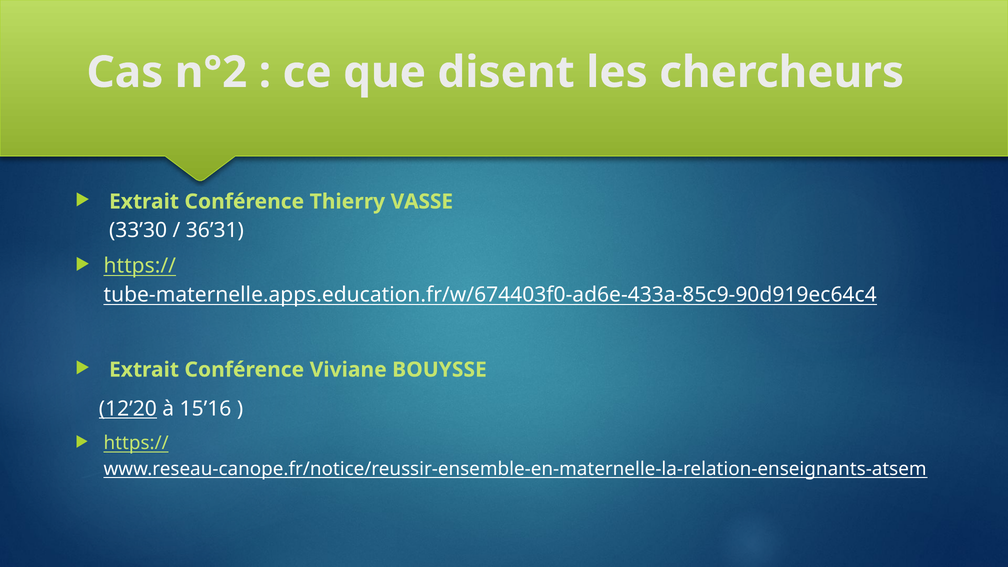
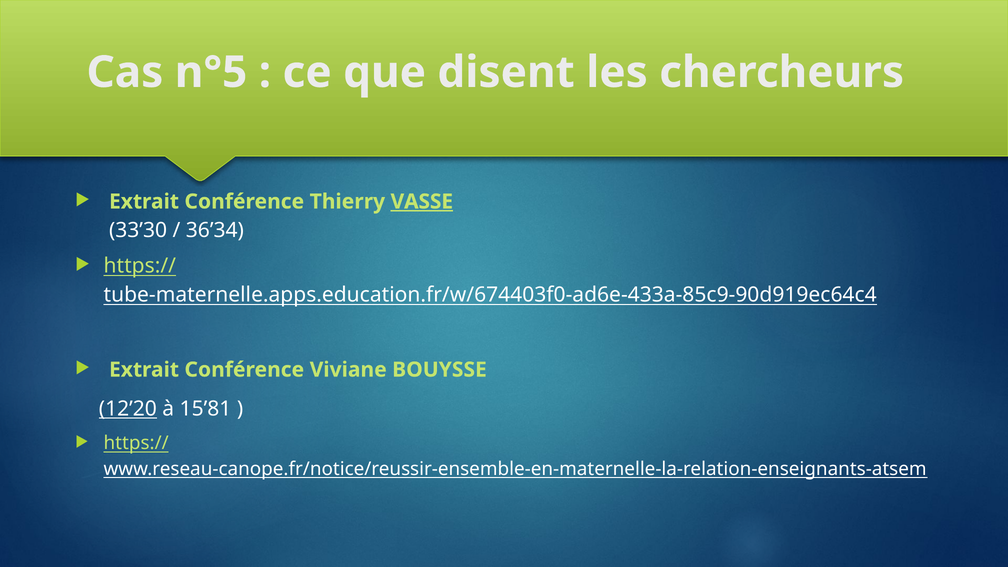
n°2: n°2 -> n°5
VASSE underline: none -> present
36’31: 36’31 -> 36’34
15’16: 15’16 -> 15’81
